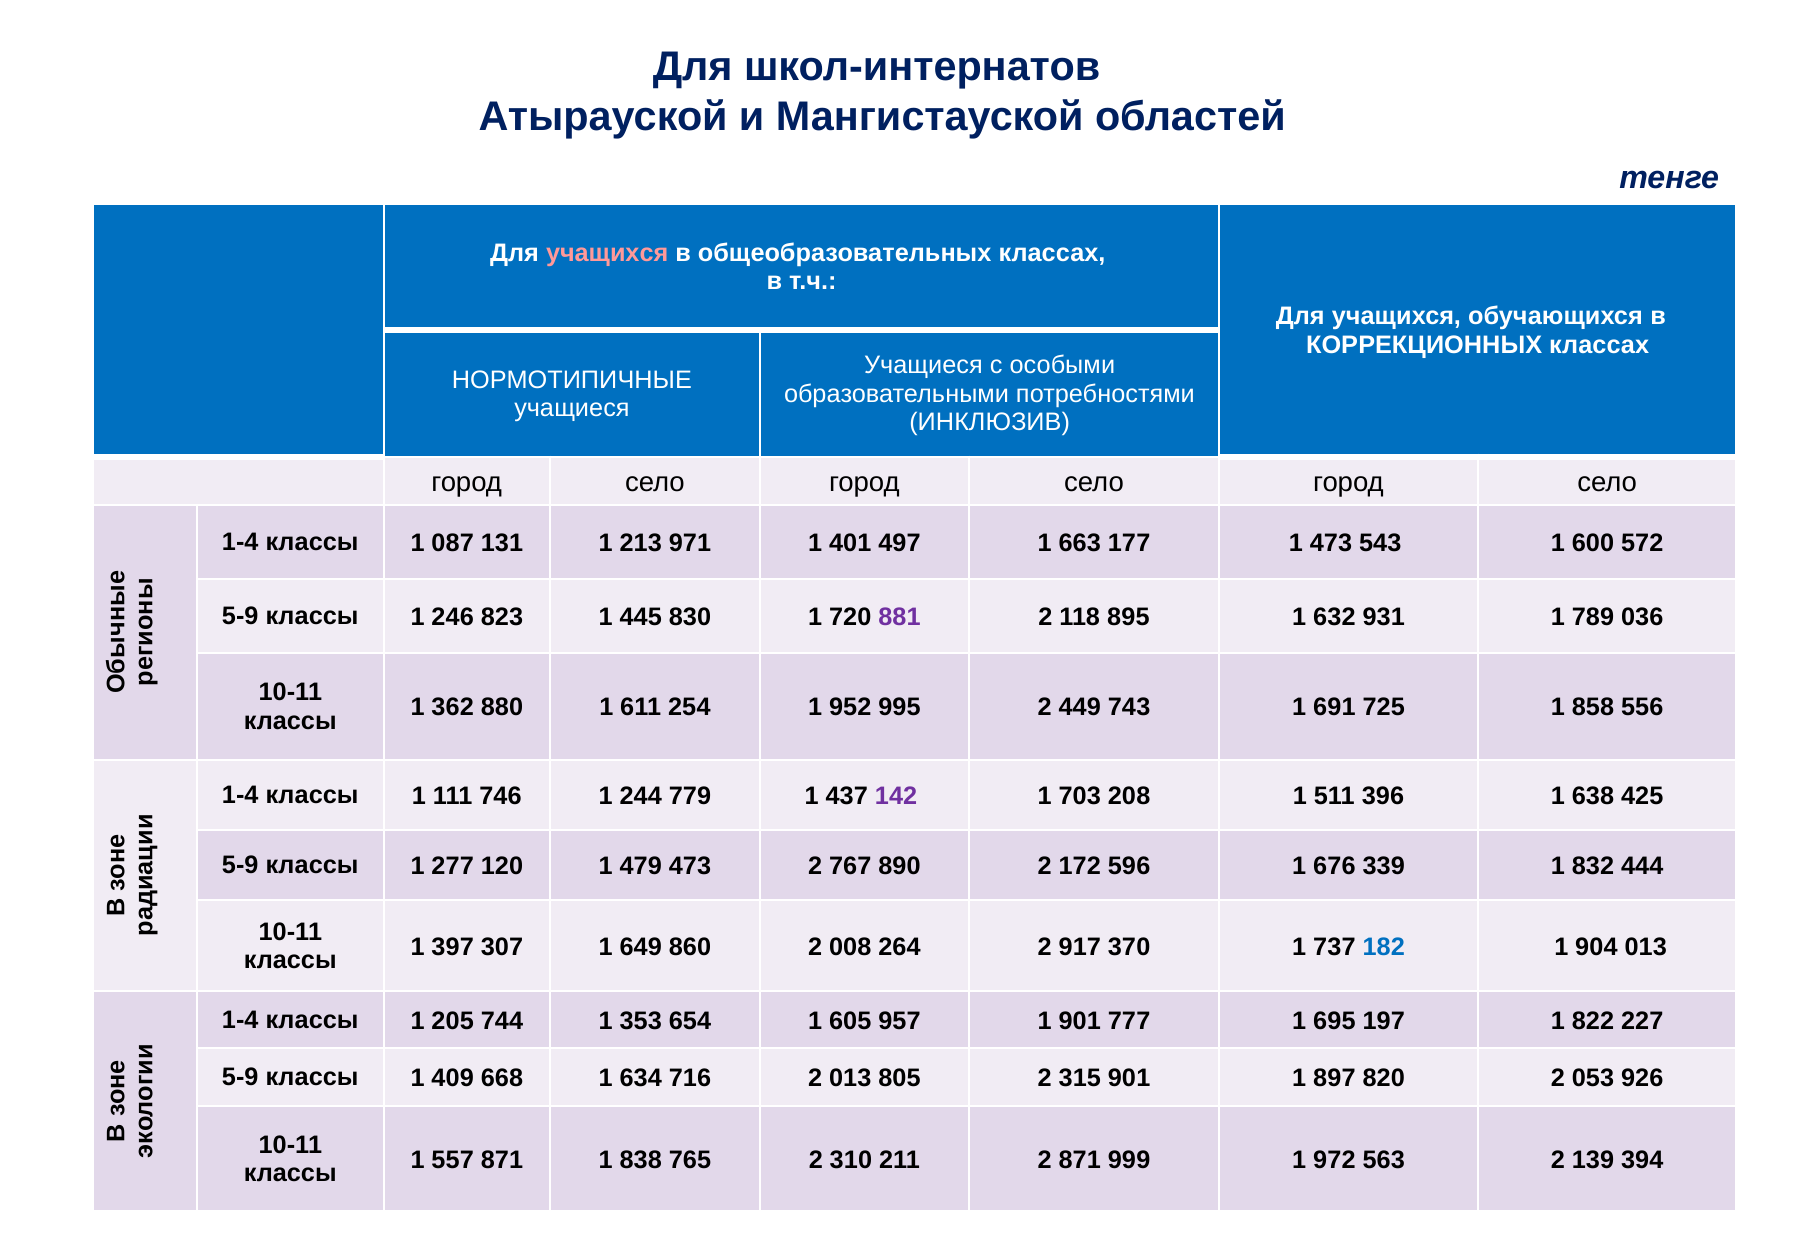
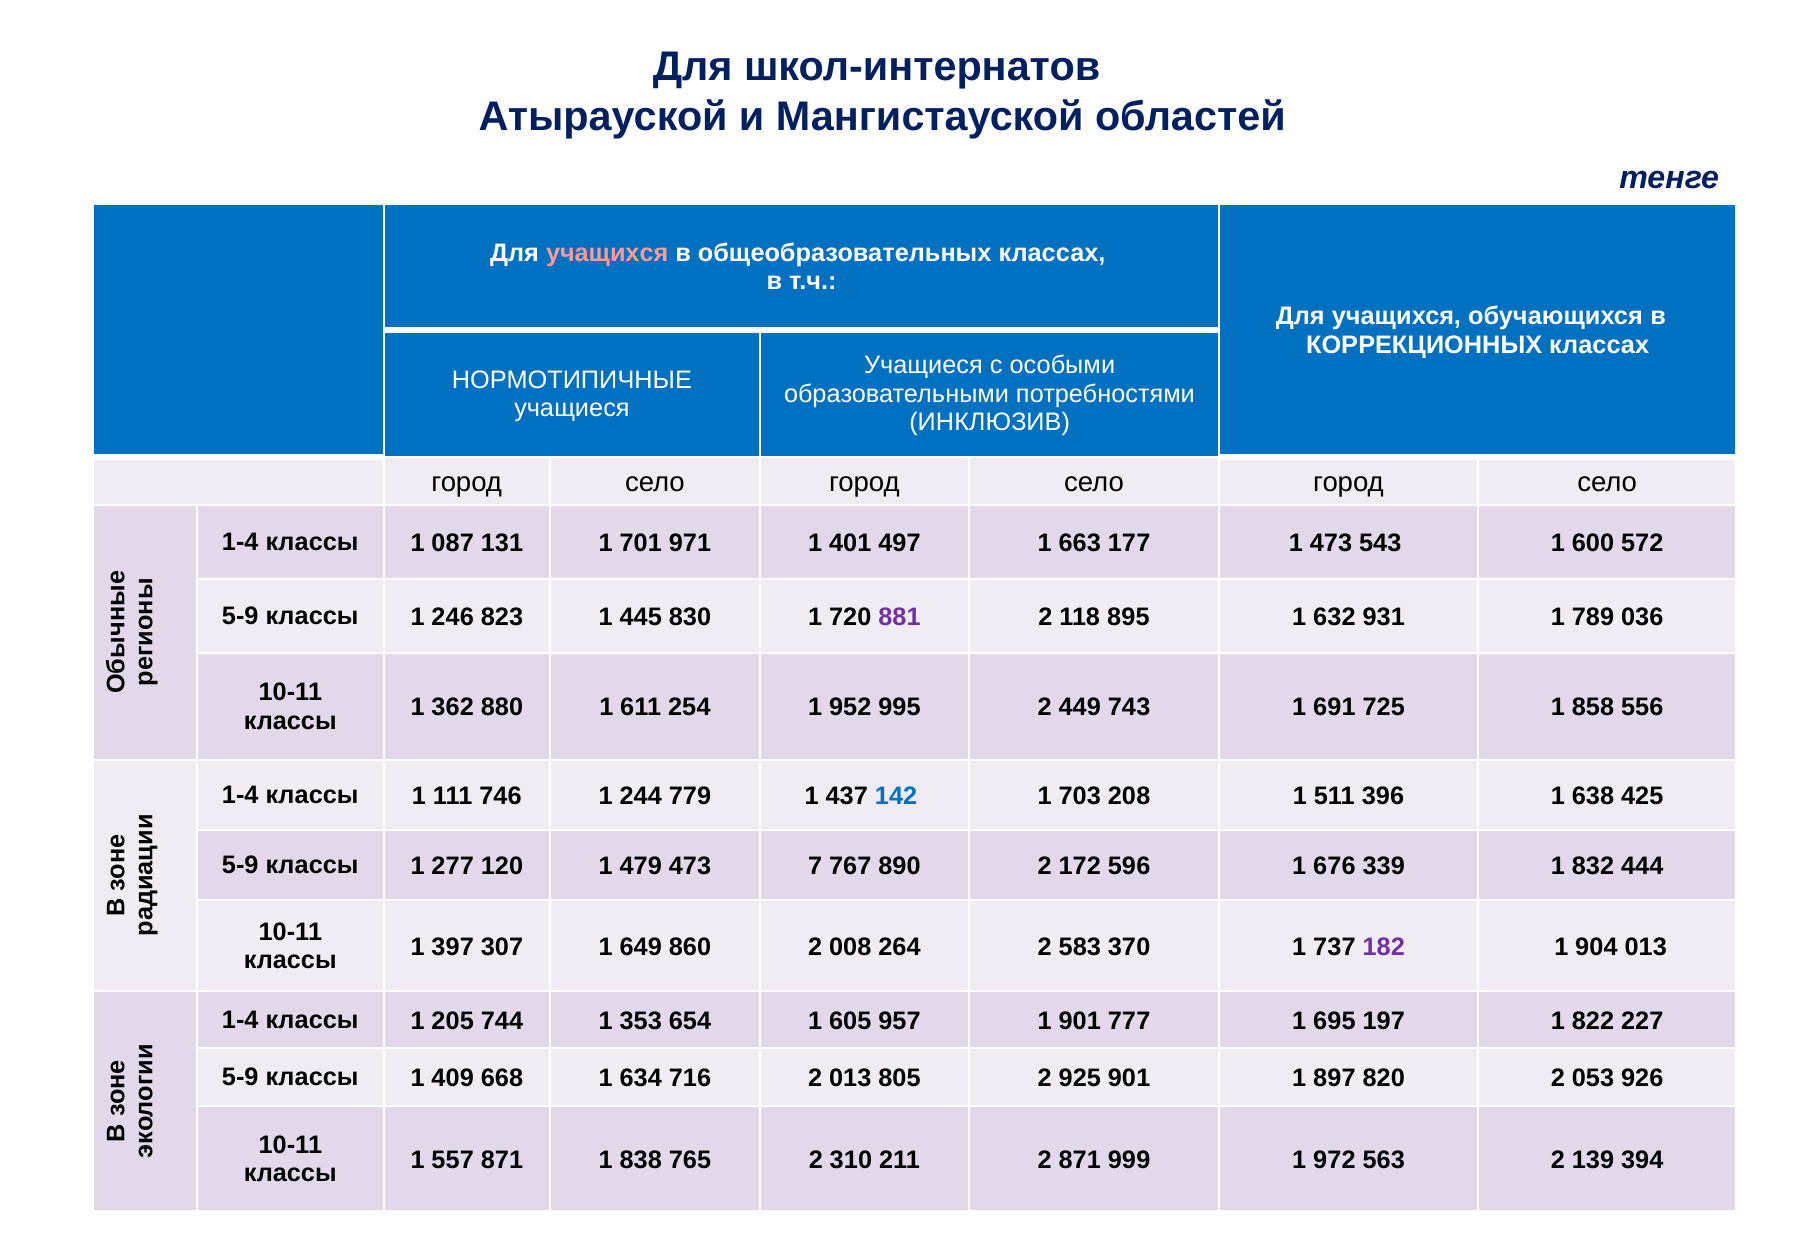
213: 213 -> 701
142 colour: purple -> blue
473 2: 2 -> 7
917: 917 -> 583
182 colour: blue -> purple
315: 315 -> 925
